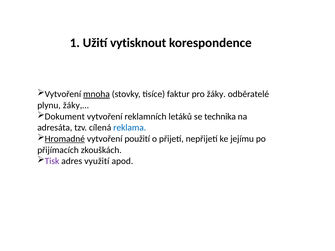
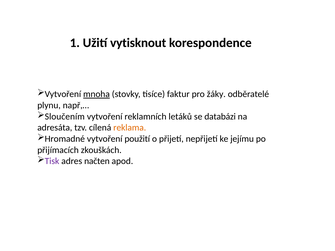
žáky,…: žáky,… -> např,…
Dokument: Dokument -> Sloučením
technika: technika -> databázi
reklama colour: blue -> orange
Hromadné underline: present -> none
využití: využití -> načten
